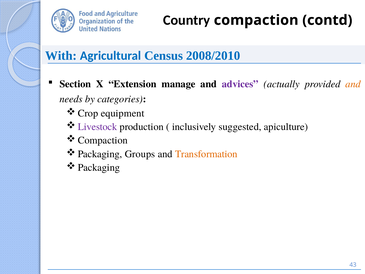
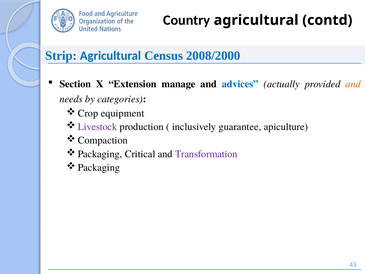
Country compaction: compaction -> agricultural
With: With -> Strip
2008/2010: 2008/2010 -> 2008/2000
advices colour: purple -> blue
suggested: suggested -> guarantee
Groups: Groups -> Critical
Transformation colour: orange -> purple
